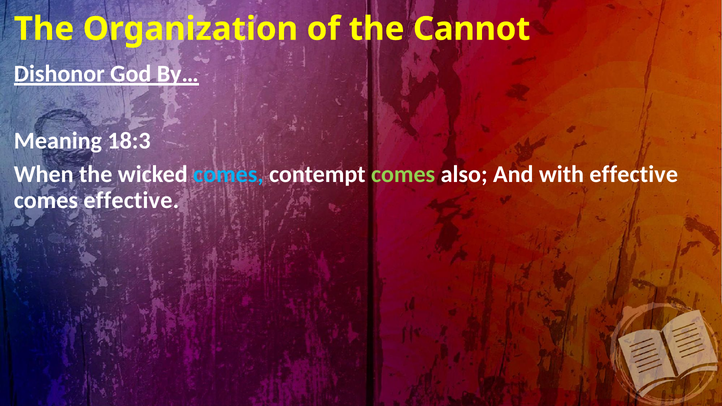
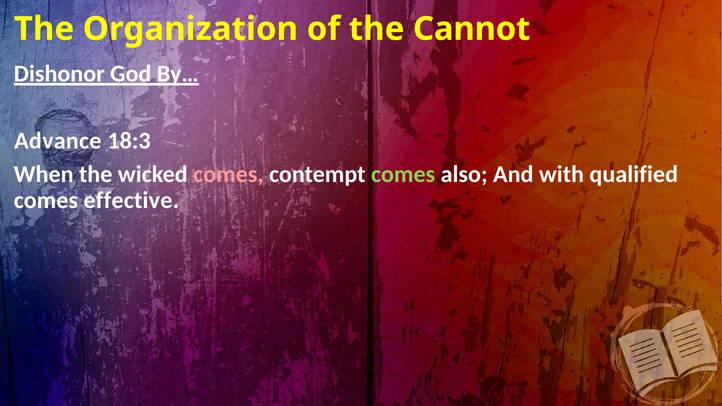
Meaning: Meaning -> Advance
comes at (228, 174) colour: light blue -> pink
with effective: effective -> qualified
